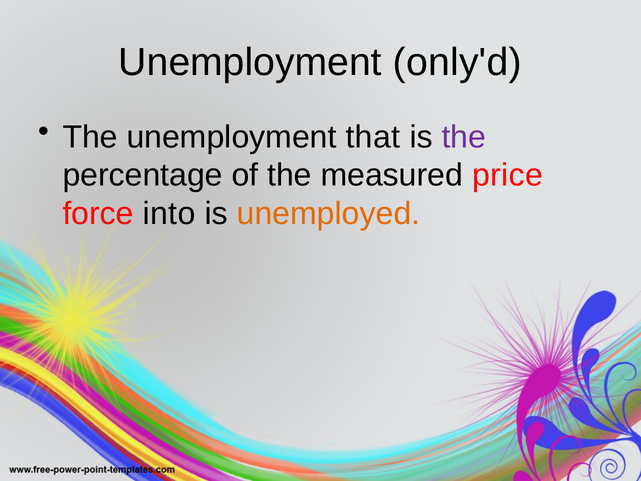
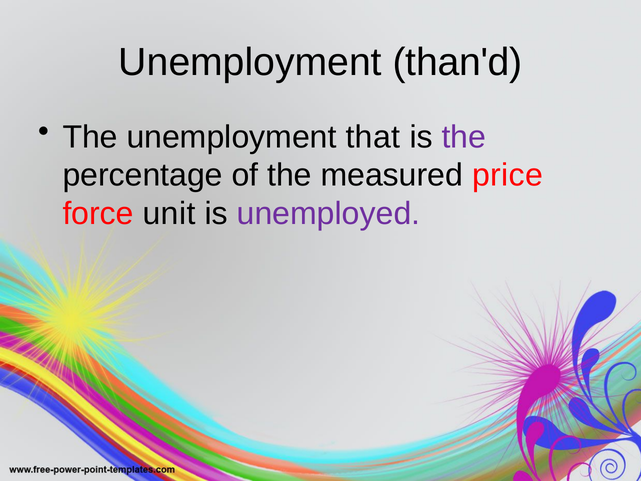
only'd: only'd -> than'd
into: into -> unit
unemployed colour: orange -> purple
